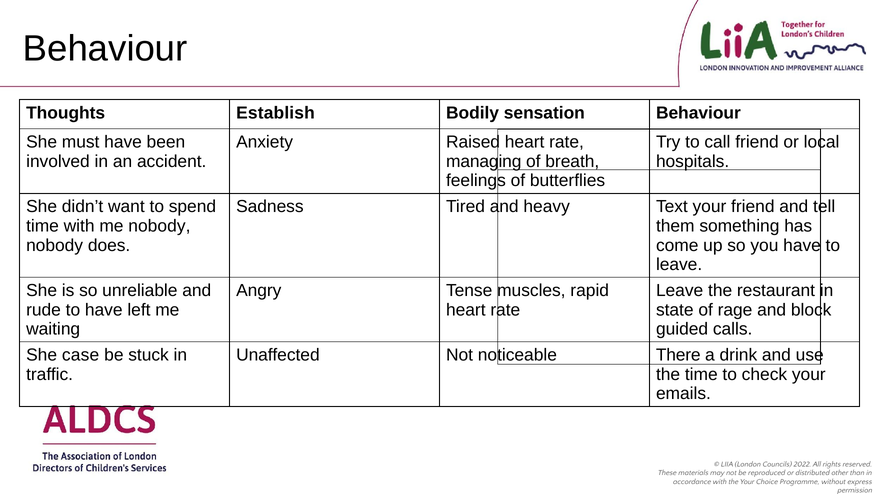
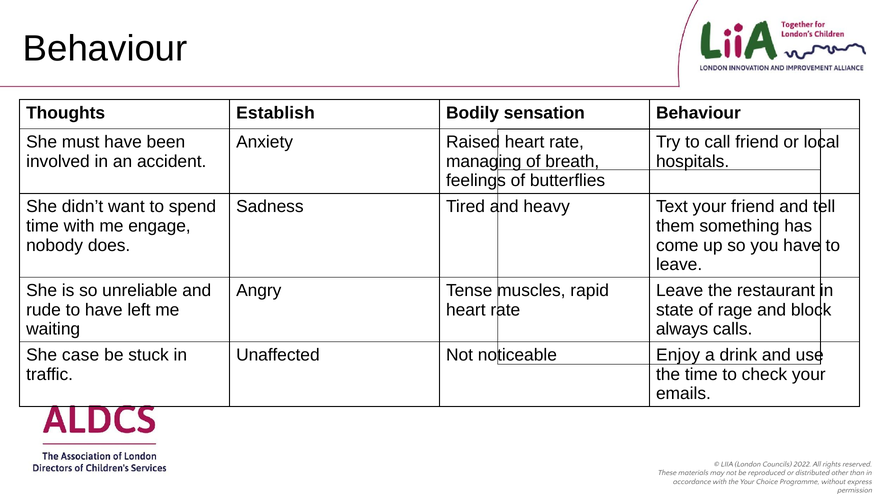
me nobody: nobody -> engage
guided: guided -> always
There: There -> Enjoy
